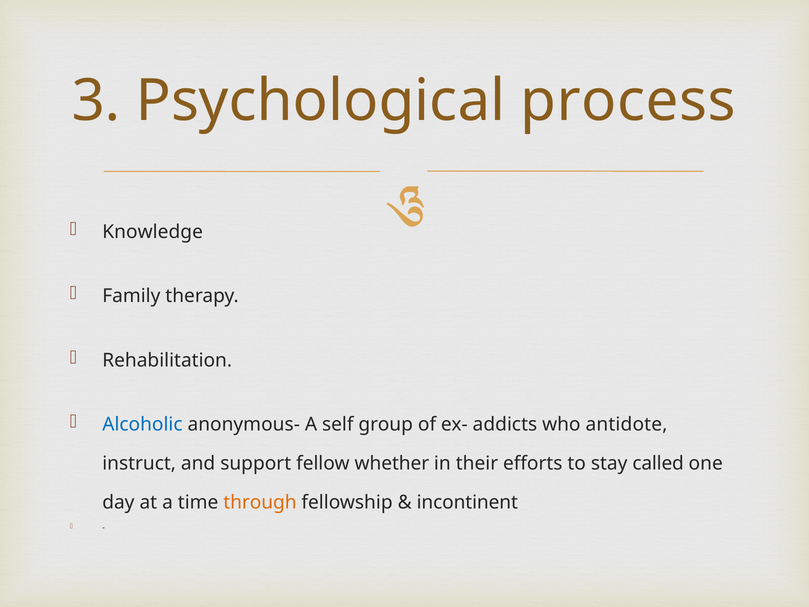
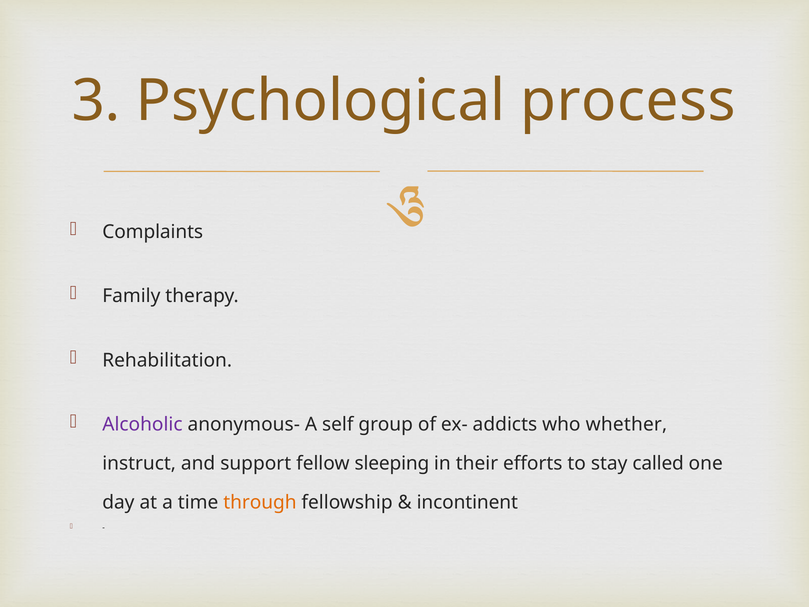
Knowledge: Knowledge -> Complaints
Alcoholic colour: blue -> purple
antidote: antidote -> whether
whether: whether -> sleeping
